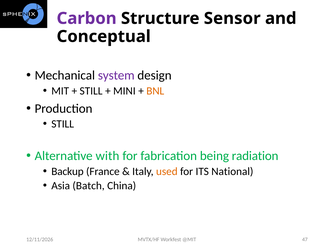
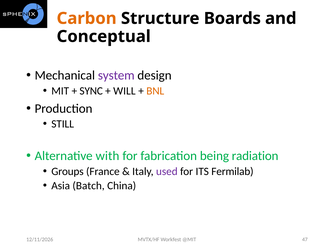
Carbon colour: purple -> orange
Sensor: Sensor -> Boards
STILL at (91, 91): STILL -> SYNC
MINI: MINI -> WILL
Backup: Backup -> Groups
used colour: orange -> purple
National: National -> Fermilab
